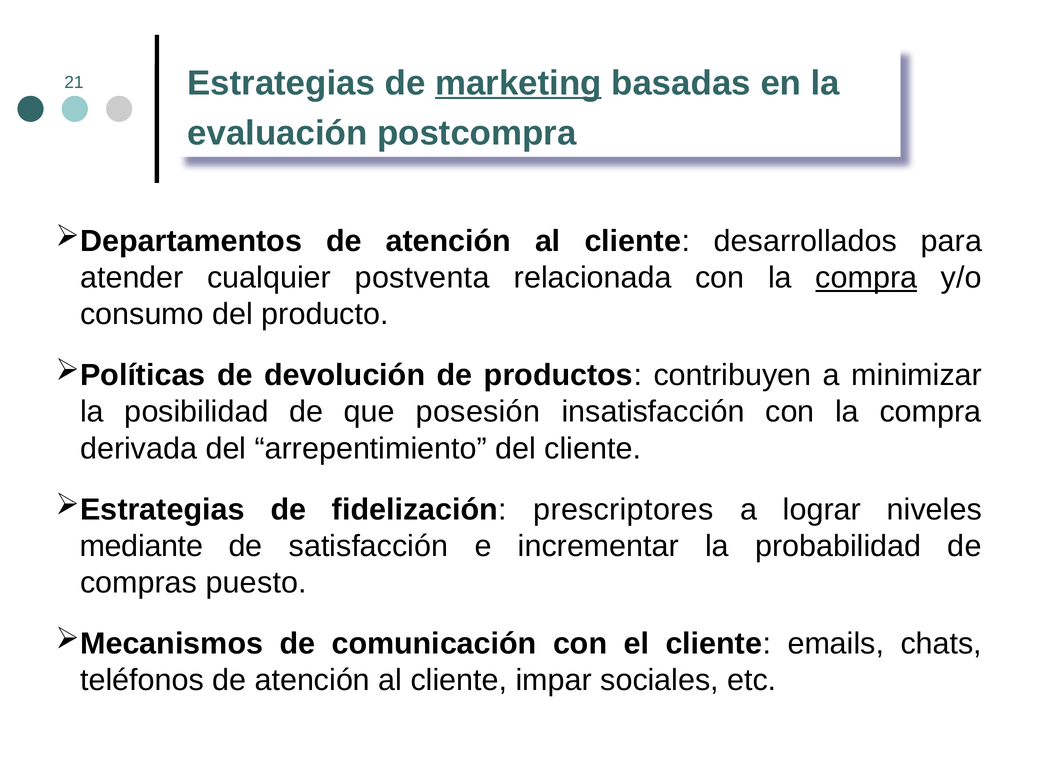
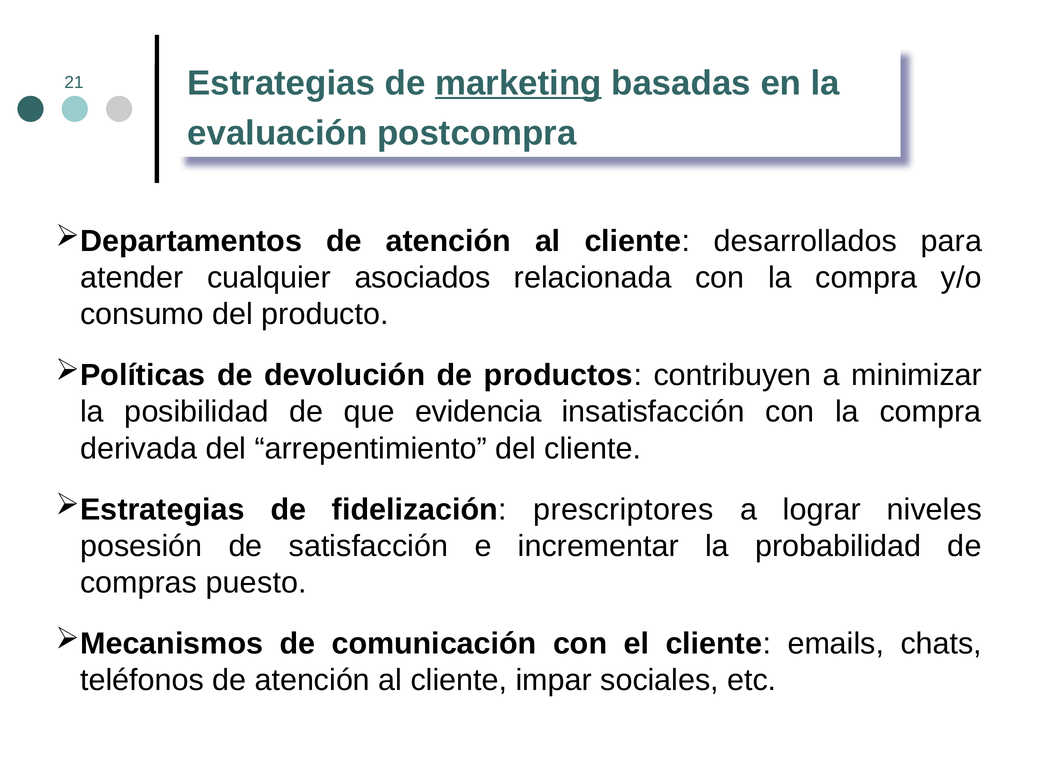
postventa: postventa -> asociados
compra at (866, 278) underline: present -> none
posesión: posesión -> evidencia
mediante: mediante -> posesión
